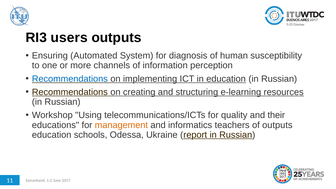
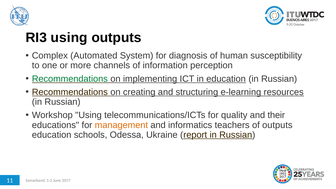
RI3 users: users -> using
Ensuring: Ensuring -> Complex
Recommendations at (70, 79) colour: blue -> green
